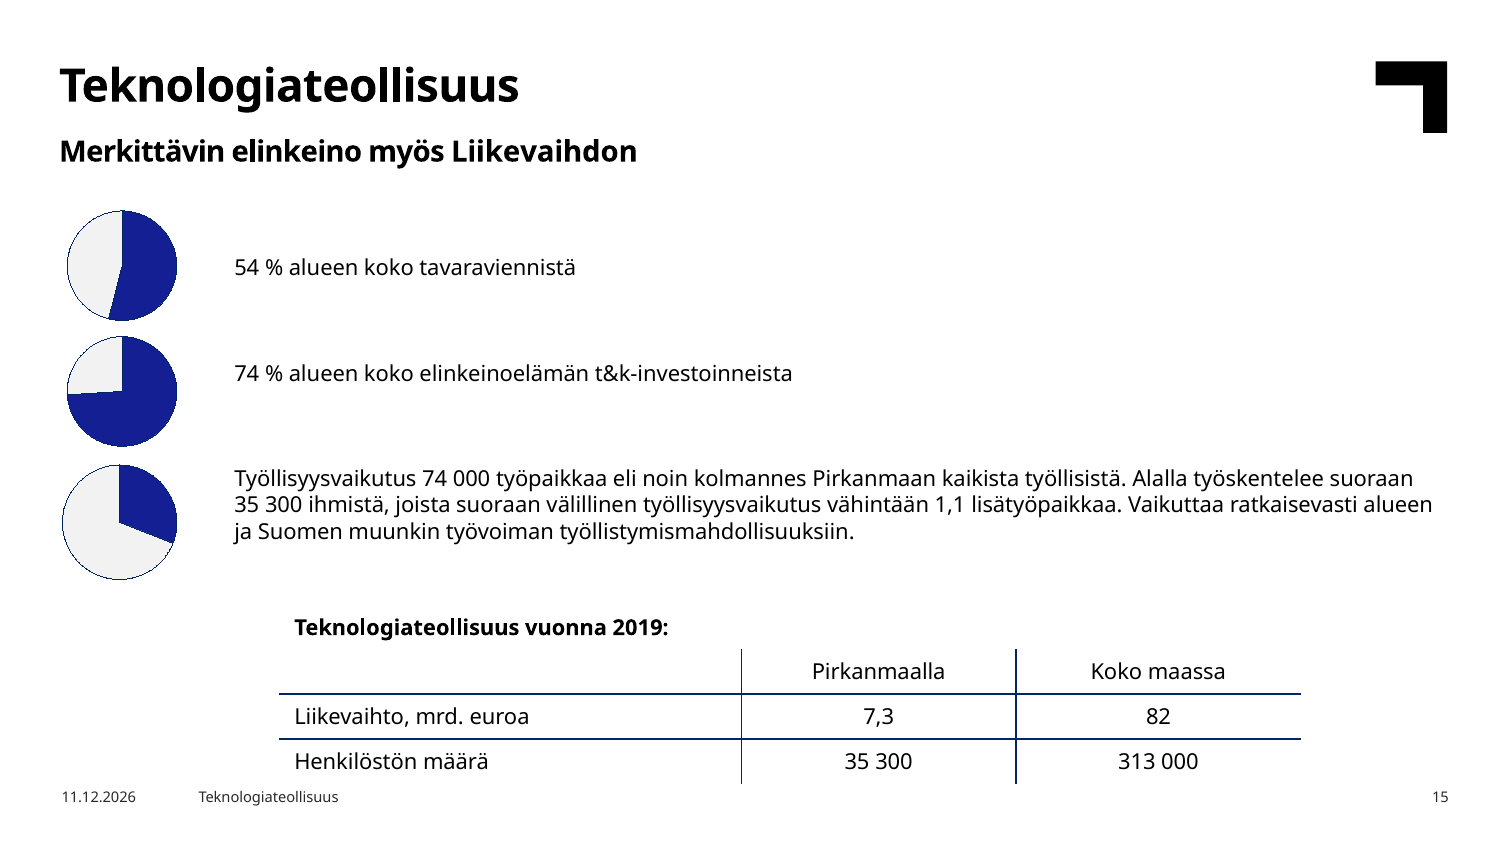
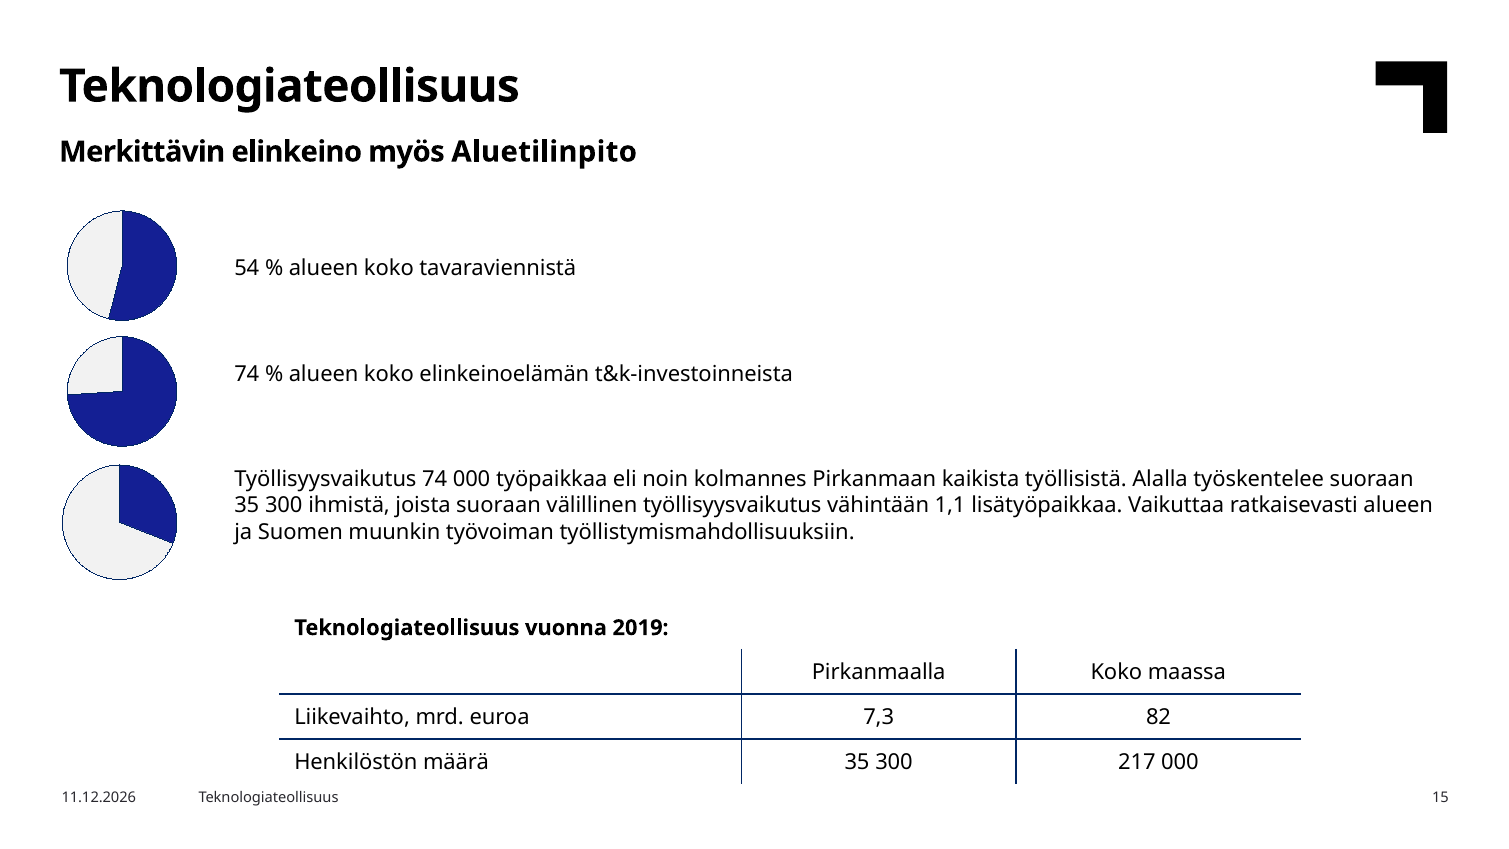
Liikevaihdon: Liikevaihdon -> Aluetilinpito
313: 313 -> 217
